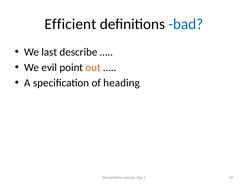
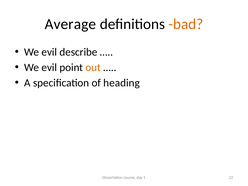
Efficient: Efficient -> Average
bad colour: blue -> orange
last at (49, 52): last -> evil
